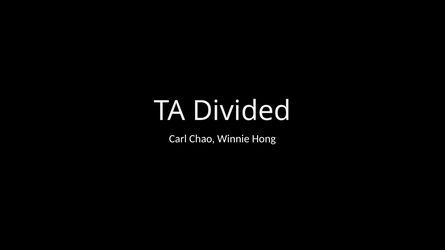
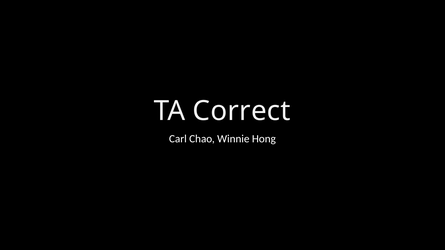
Divided: Divided -> Correct
